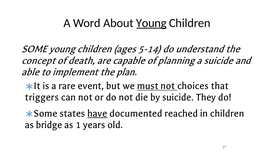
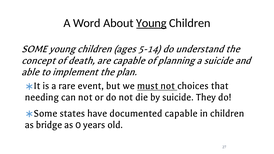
triggers: triggers -> needing
have underline: present -> none
documented reached: reached -> capable
1: 1 -> 0
